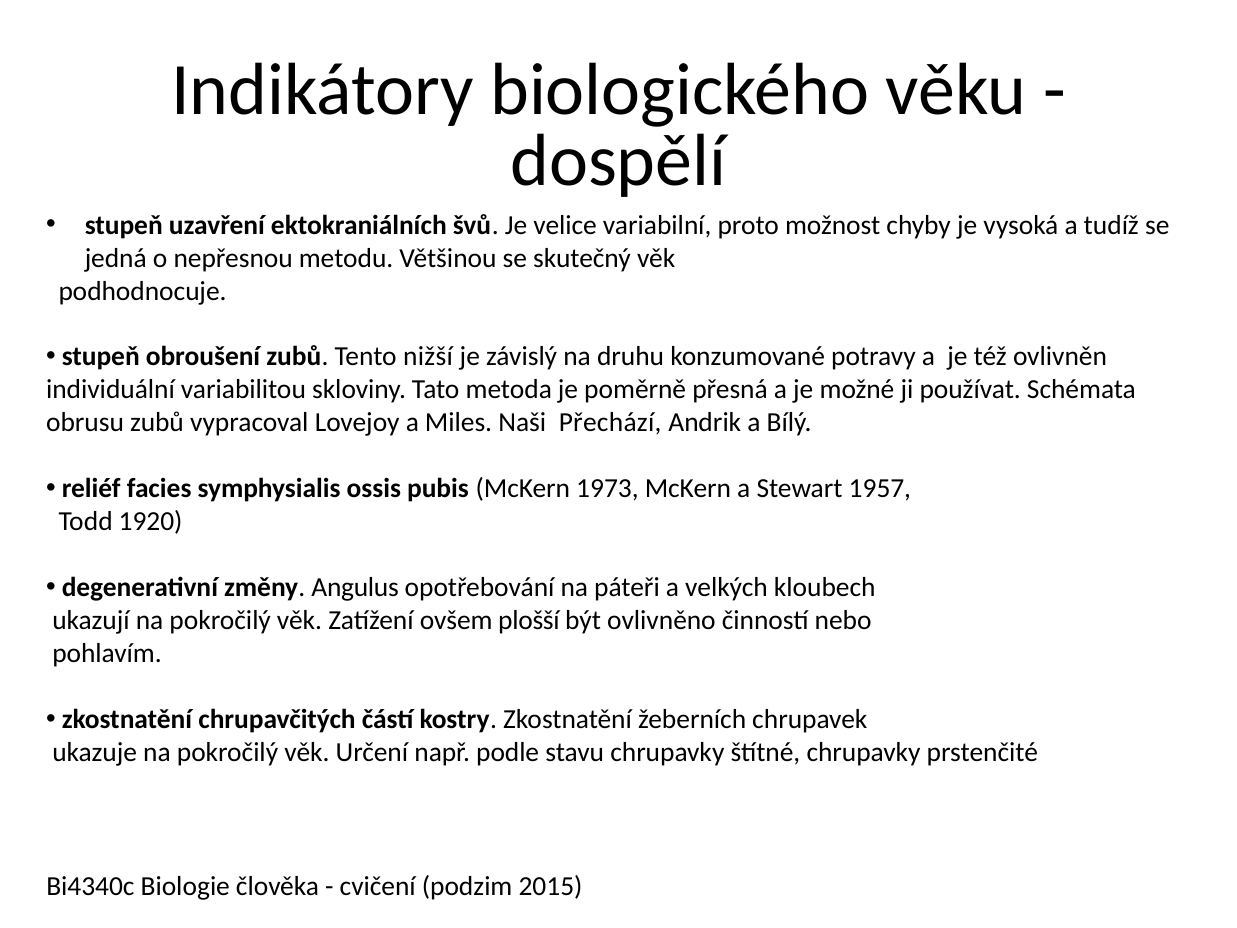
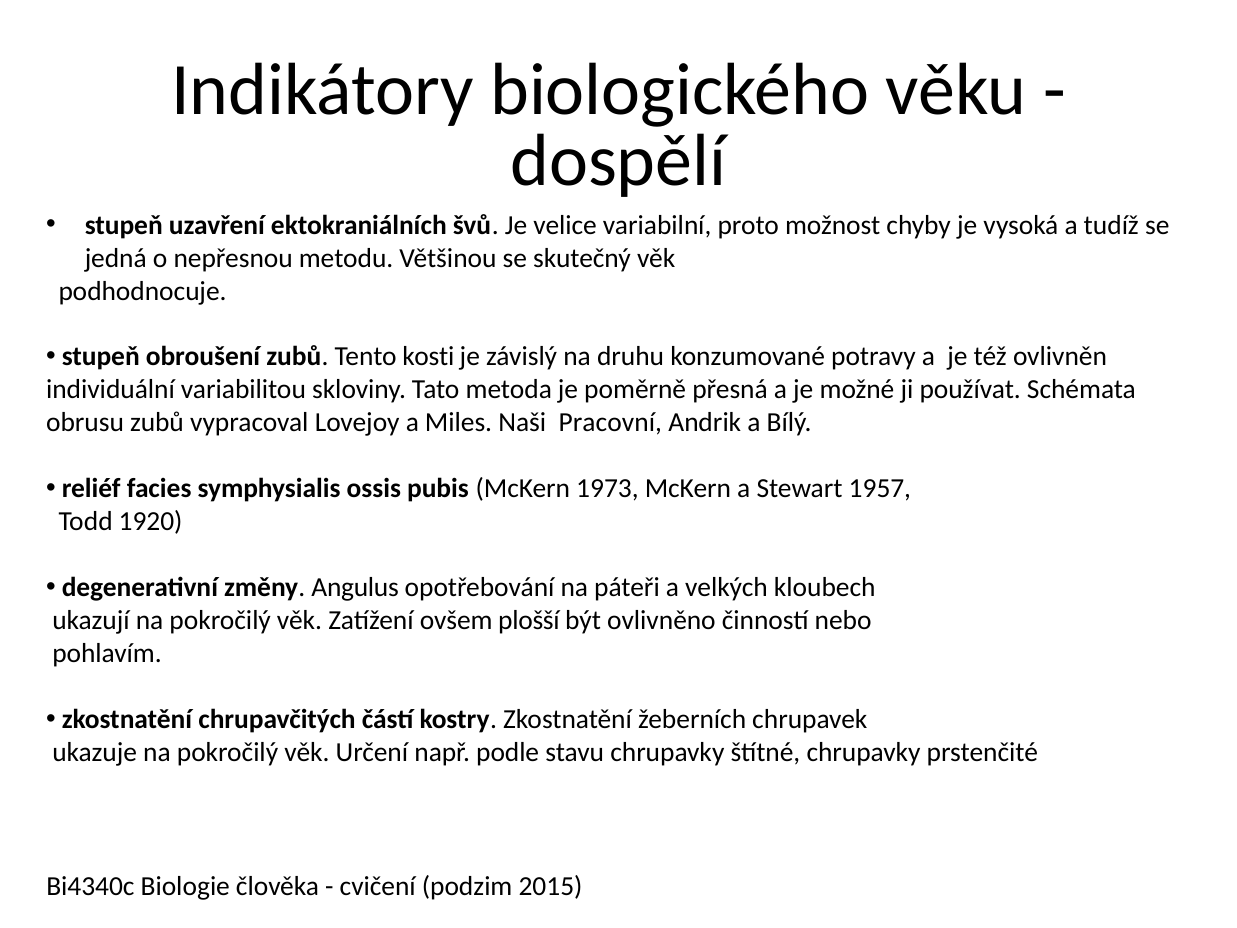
nižší: nižší -> kosti
Přechází: Přechází -> Pracovní
